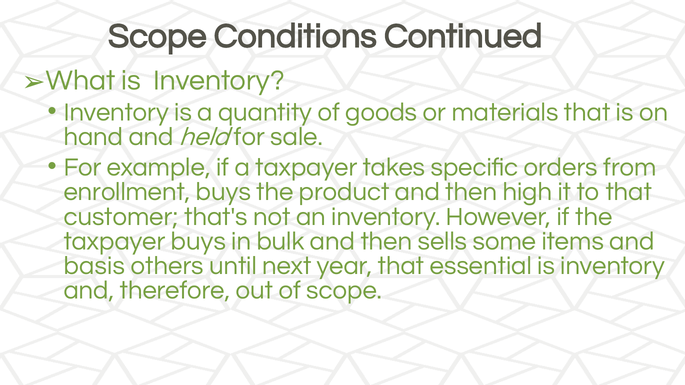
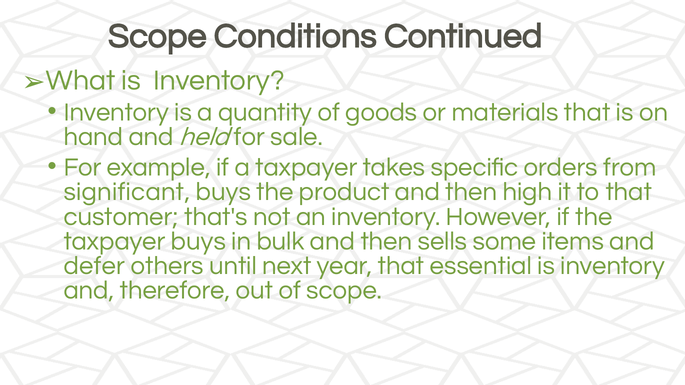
enrollment: enrollment -> significant
basis: basis -> defer
